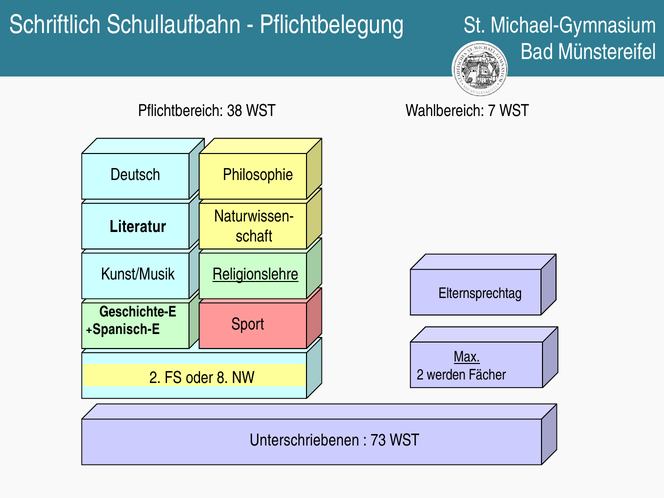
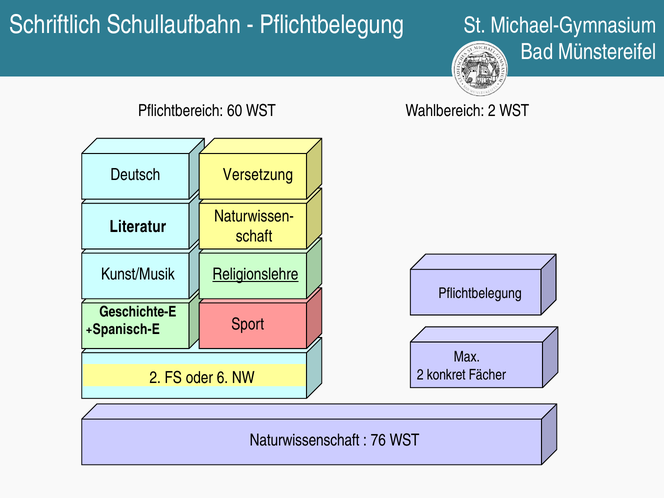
38: 38 -> 60
Wahlbereich 7: 7 -> 2
Philosophie: Philosophie -> Versetzung
Elternsprechtag at (480, 293): Elternsprechtag -> Pflichtbelegung
Max underline: present -> none
werden: werden -> konkret
8: 8 -> 6
Unterschriebenen: Unterschriebenen -> Naturwissenschaft
73: 73 -> 76
